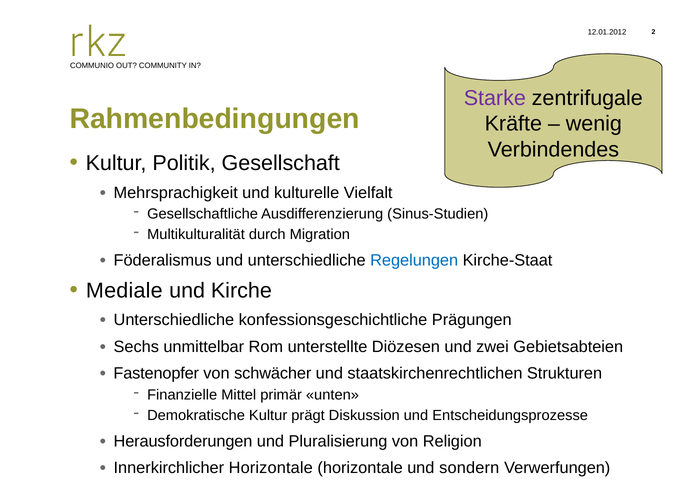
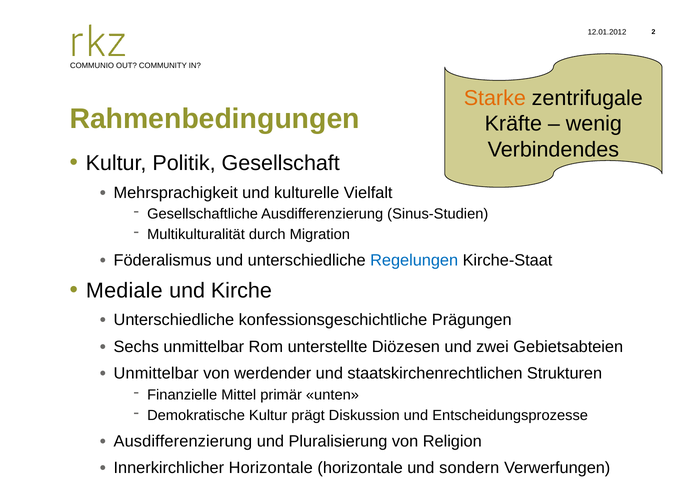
Starke colour: purple -> orange
Fastenopfer at (156, 374): Fastenopfer -> Unmittelbar
schwächer: schwächer -> werdender
Herausforderungen at (183, 442): Herausforderungen -> Ausdifferenzierung
